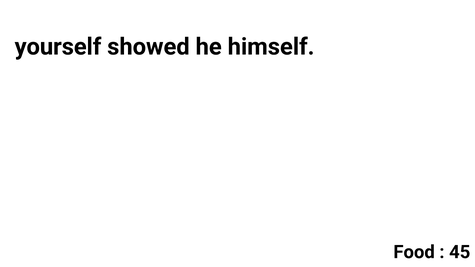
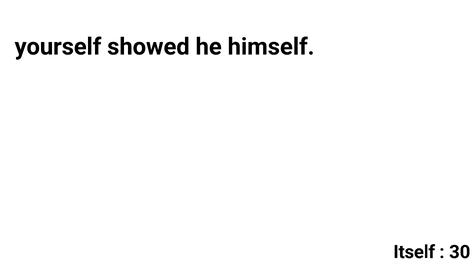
Food: Food -> Itself
45: 45 -> 30
